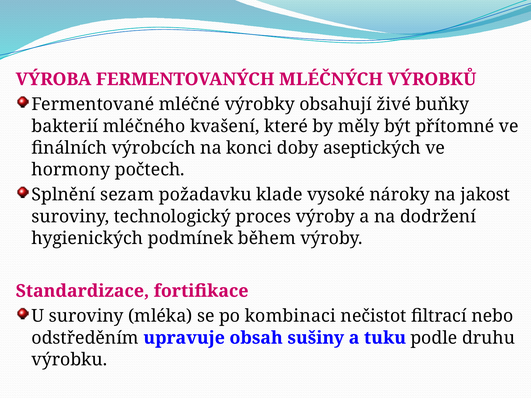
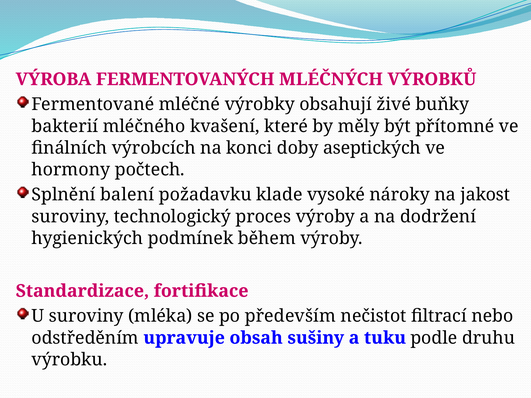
sezam: sezam -> balení
kombinaci: kombinaci -> především
